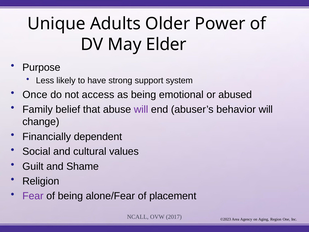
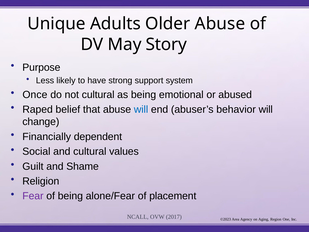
Older Power: Power -> Abuse
Elder: Elder -> Story
not access: access -> cultural
Family: Family -> Raped
will at (141, 109) colour: purple -> blue
